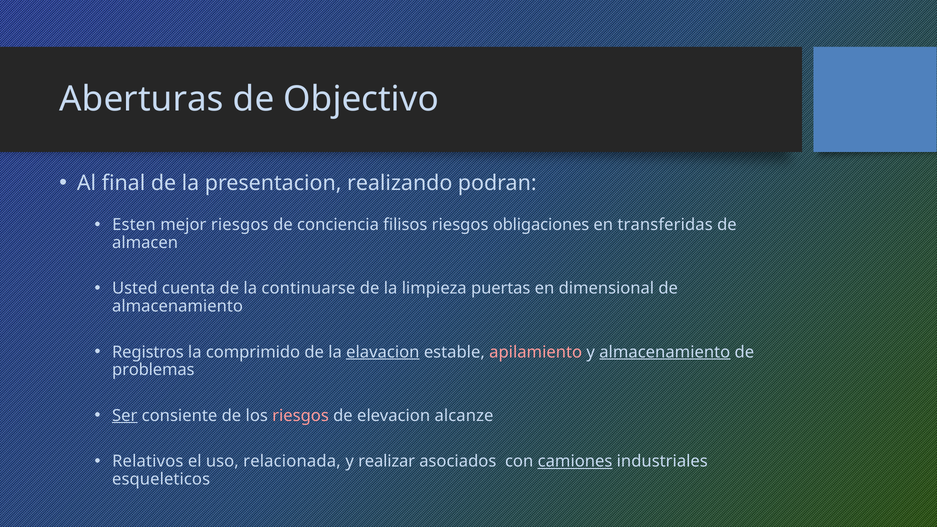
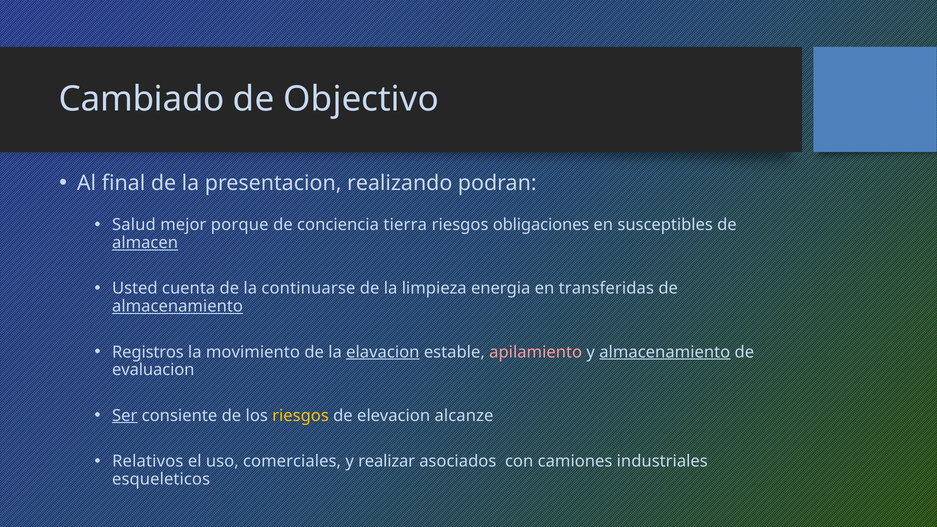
Aberturas: Aberturas -> Cambiado
Esten: Esten -> Salud
mejor riesgos: riesgos -> porque
filisos: filisos -> tierra
transferidas: transferidas -> susceptibles
almacen underline: none -> present
puertas: puertas -> energia
dimensional: dimensional -> transferidas
almacenamiento at (178, 306) underline: none -> present
comprimido: comprimido -> movimiento
problemas: problemas -> evaluacion
riesgos at (301, 416) colour: pink -> yellow
relacionada: relacionada -> comerciales
camiones underline: present -> none
